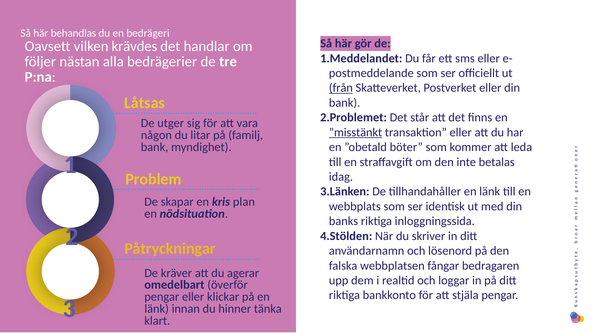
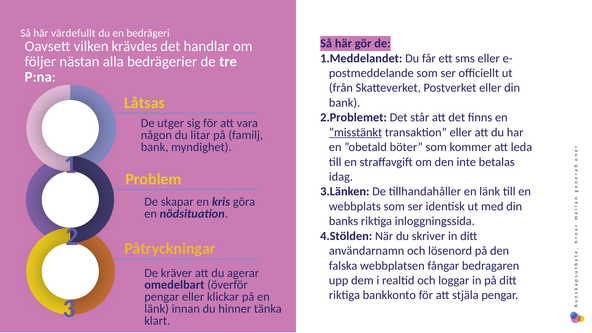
behandlas: behandlas -> värdefullt
från underline: present -> none
plan: plan -> göra
